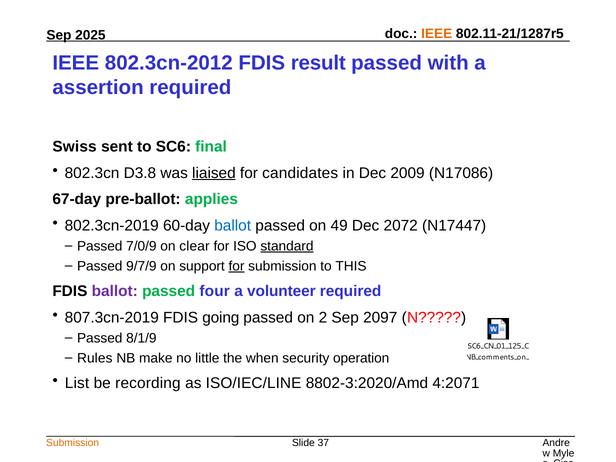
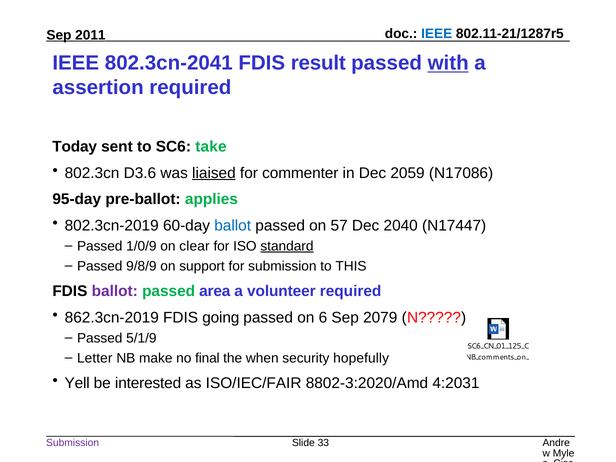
IEEE at (437, 34) colour: orange -> blue
2025: 2025 -> 2011
802.3cn-2012: 802.3cn-2012 -> 802.3cn-2041
with underline: none -> present
Swiss: Swiss -> Today
final: final -> take
D3.8: D3.8 -> D3.6
candidates: candidates -> commenter
2009: 2009 -> 2059
67-day: 67-day -> 95-day
49: 49 -> 57
2072: 2072 -> 2040
7/0/9: 7/0/9 -> 1/0/9
9/7/9: 9/7/9 -> 9/8/9
for at (237, 266) underline: present -> none
four: four -> area
807.3cn-2019: 807.3cn-2019 -> 862.3cn-2019
2: 2 -> 6
2097: 2097 -> 2079
8/1/9: 8/1/9 -> 5/1/9
Rules: Rules -> Letter
little: little -> final
operation: operation -> hopefully
List: List -> Yell
recording: recording -> interested
ISO/IEC/LINE: ISO/IEC/LINE -> ISO/IEC/FAIR
4:2071: 4:2071 -> 4:2031
Submission at (73, 443) colour: orange -> purple
37: 37 -> 33
